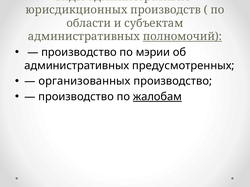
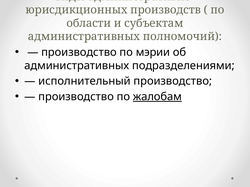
полномочий underline: present -> none
предусмотренных: предусмотренных -> подразделениями
организованных: организованных -> исполнительный
